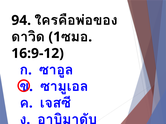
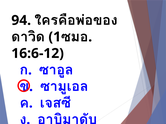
16:9-12: 16:9-12 -> 16:6-12
